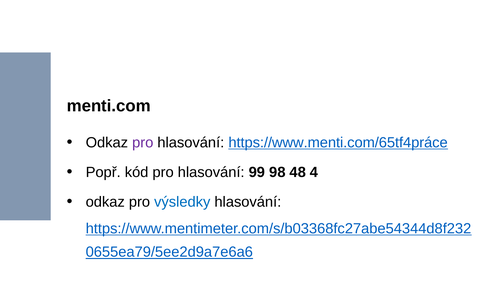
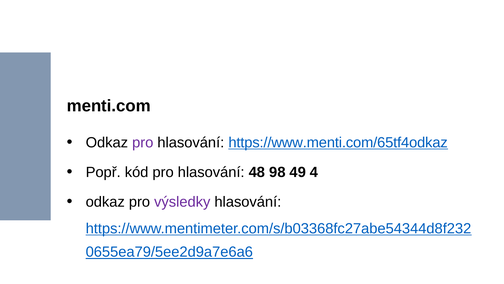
https://www.menti.com/65tf4práce: https://www.menti.com/65tf4práce -> https://www.menti.com/65tf4odkaz
99: 99 -> 48
48: 48 -> 49
výsledky colour: blue -> purple
